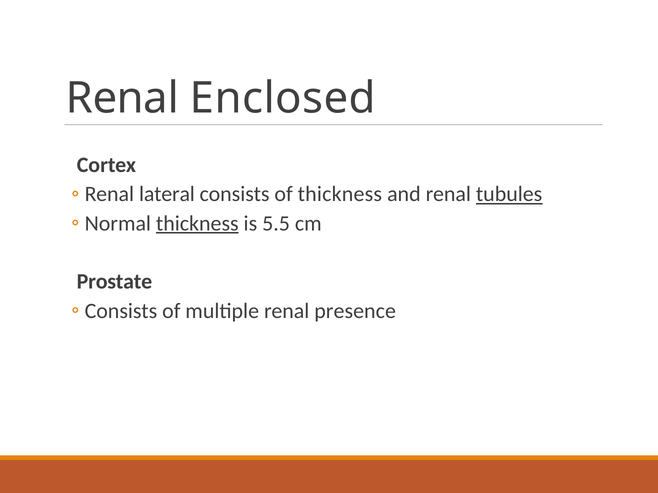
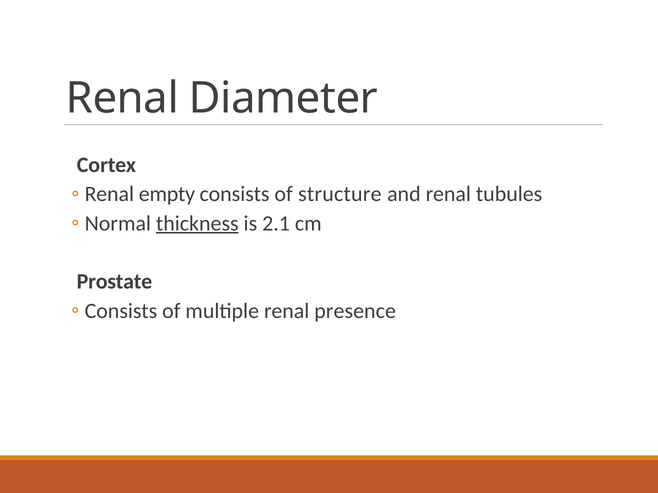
Enclosed: Enclosed -> Diameter
lateral: lateral -> empty
of thickness: thickness -> structure
tubules underline: present -> none
5.5: 5.5 -> 2.1
